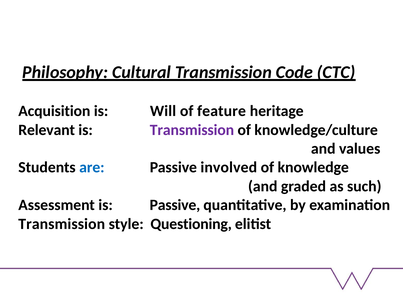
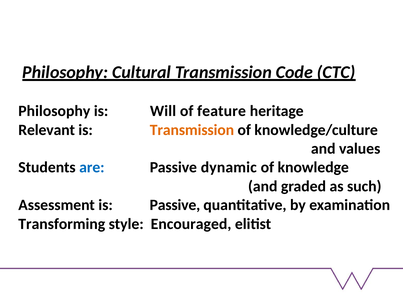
Acquisition at (54, 111): Acquisition -> Philosophy
Transmission at (192, 130) colour: purple -> orange
involved: involved -> dynamic
Transmission at (62, 224): Transmission -> Transforming
Questioning: Questioning -> Encouraged
